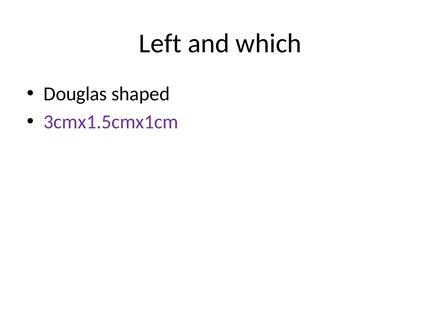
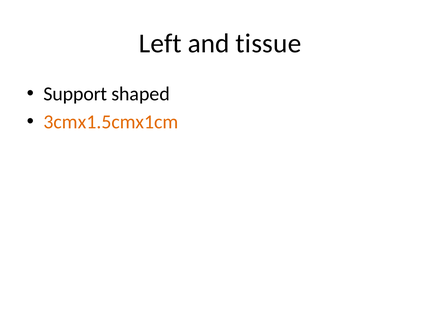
which: which -> tissue
Douglas: Douglas -> Support
3cmx1.5cmx1cm colour: purple -> orange
